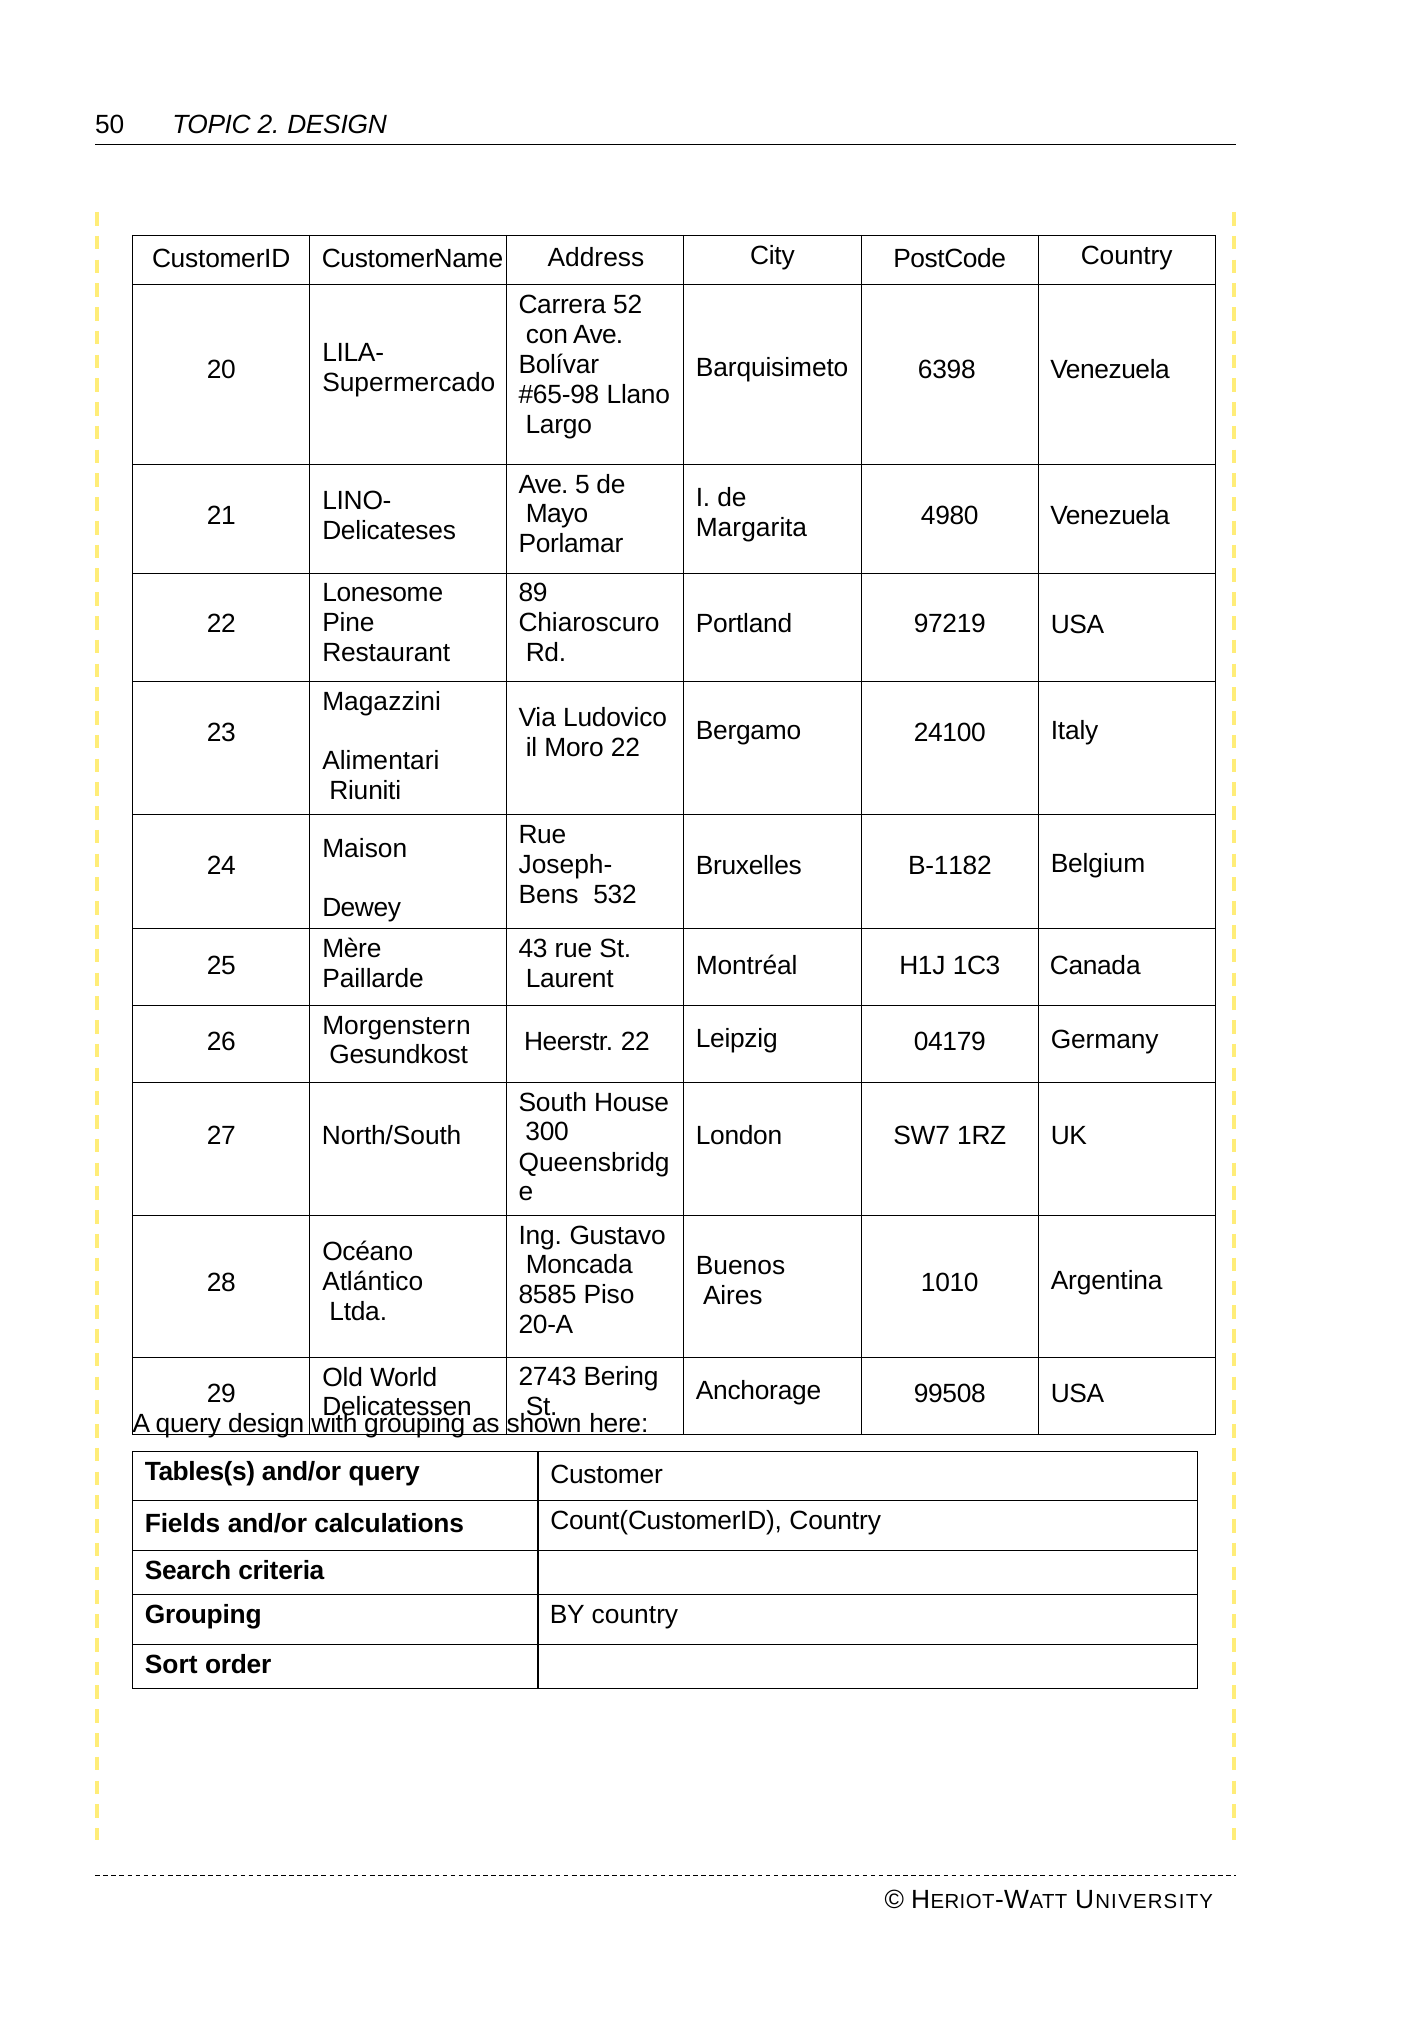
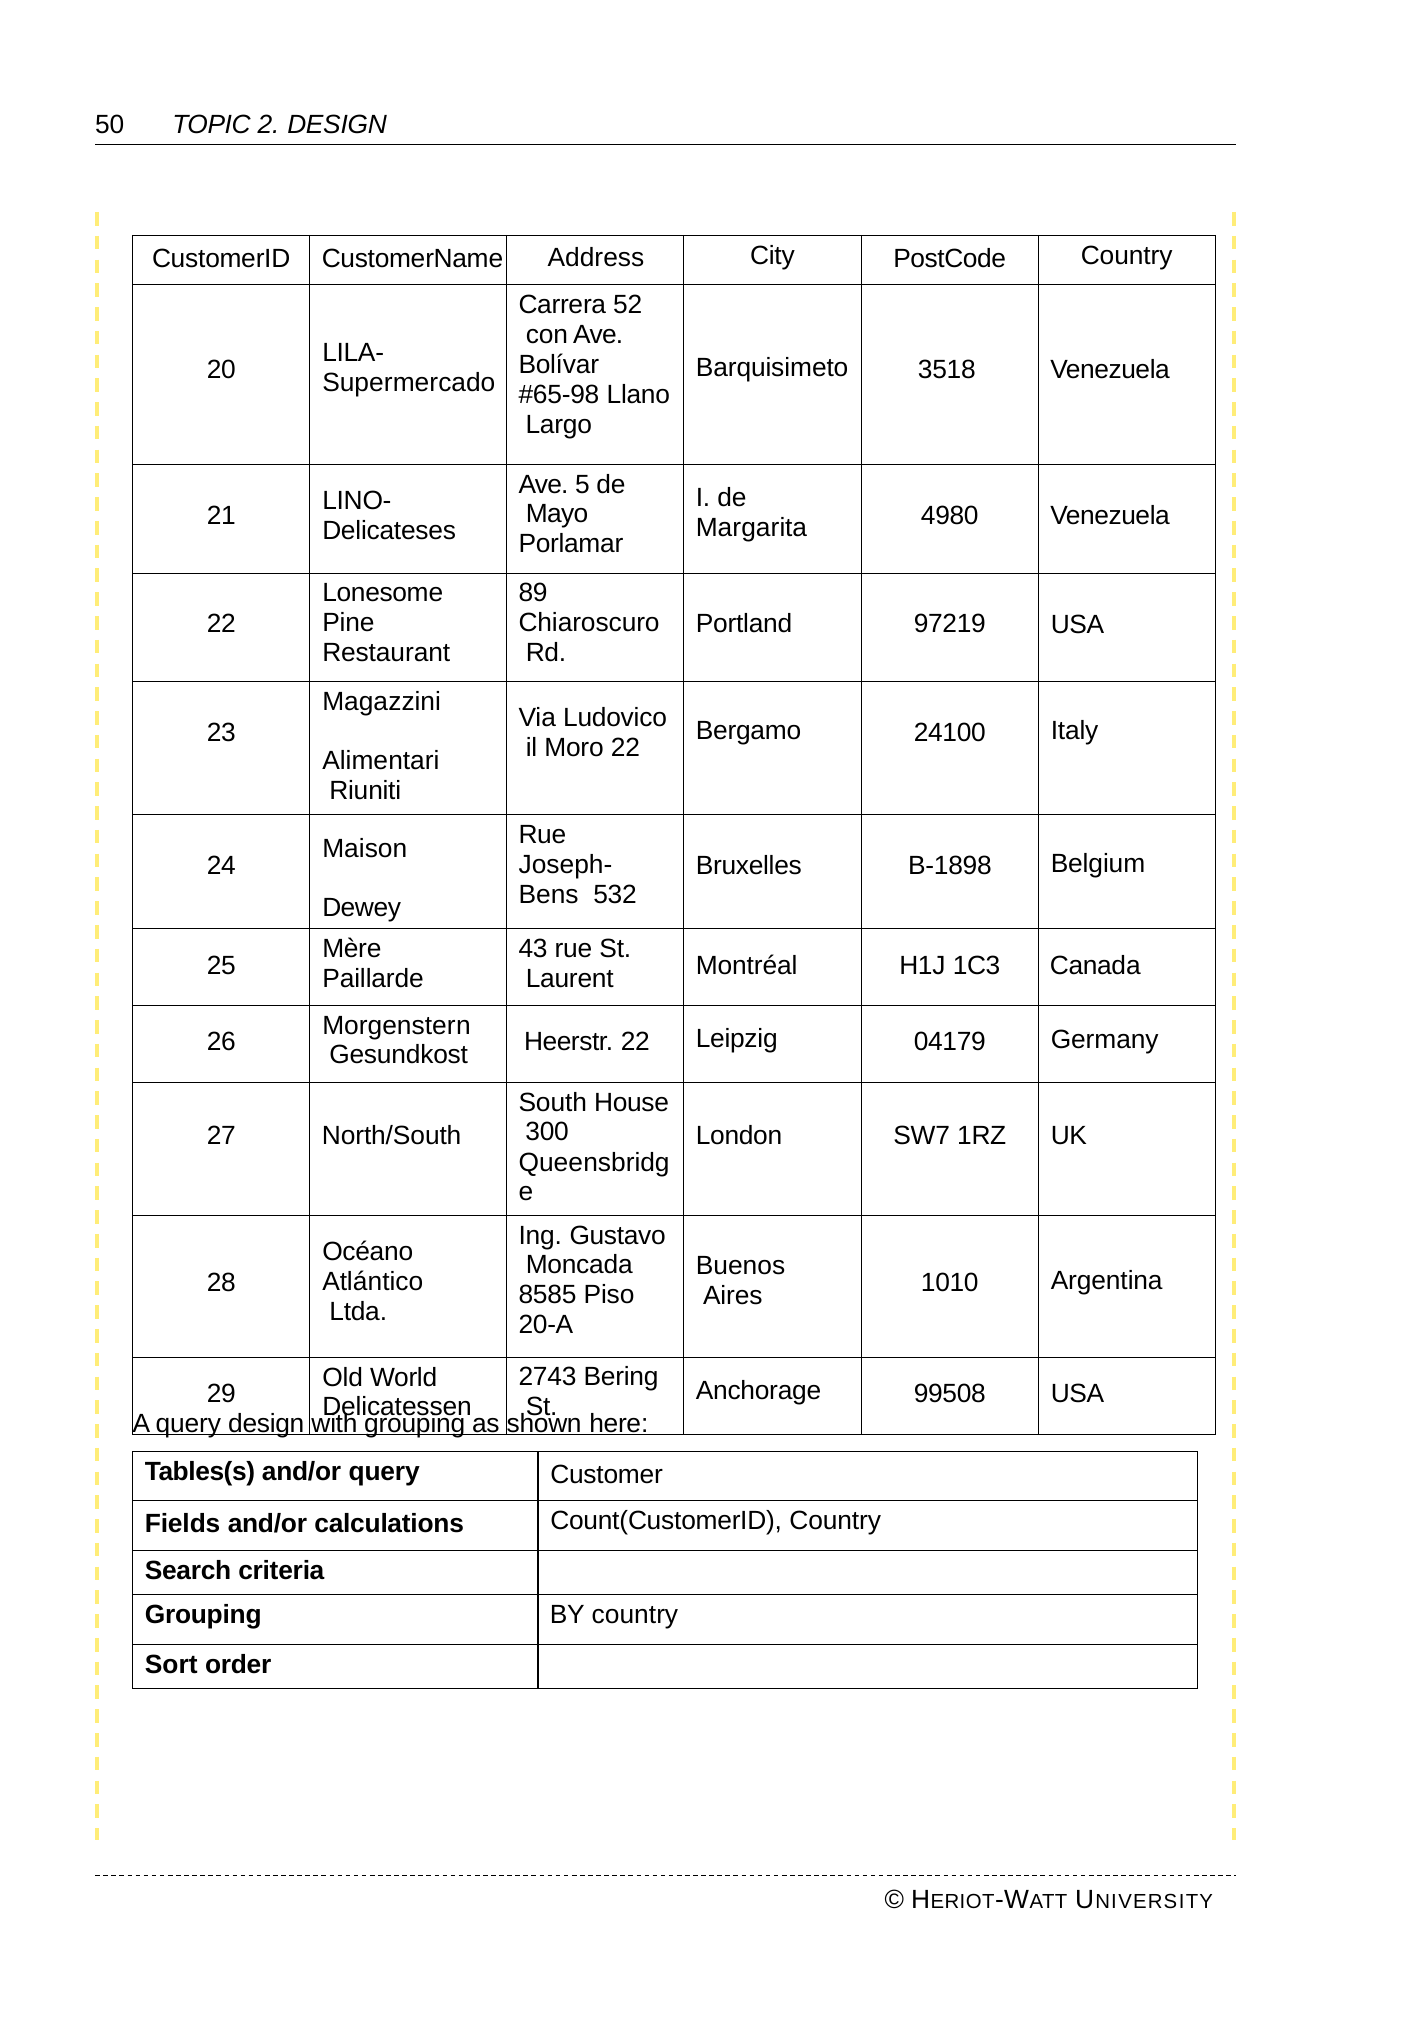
6398: 6398 -> 3518
B-1182: B-1182 -> B-1898
